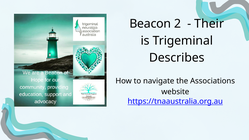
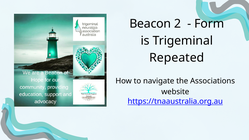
Their: Their -> Form
Describes: Describes -> Repeated
